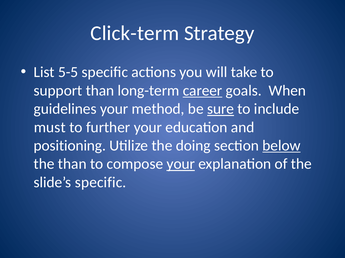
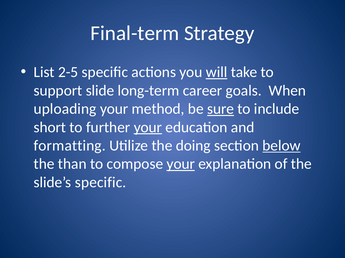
Click-term: Click-term -> Final-term
5-5: 5-5 -> 2-5
will underline: none -> present
support than: than -> slide
career underline: present -> none
guidelines: guidelines -> uploading
must: must -> short
your at (148, 128) underline: none -> present
positioning: positioning -> formatting
